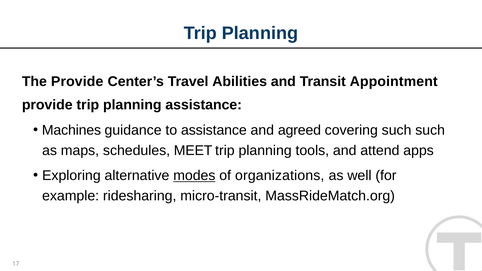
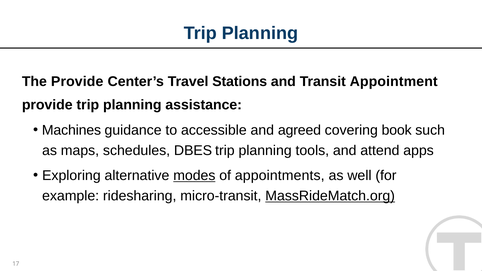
Abilities: Abilities -> Stations
to assistance: assistance -> accessible
covering such: such -> book
MEET: MEET -> DBES
organizations: organizations -> appointments
MassRideMatch.org underline: none -> present
